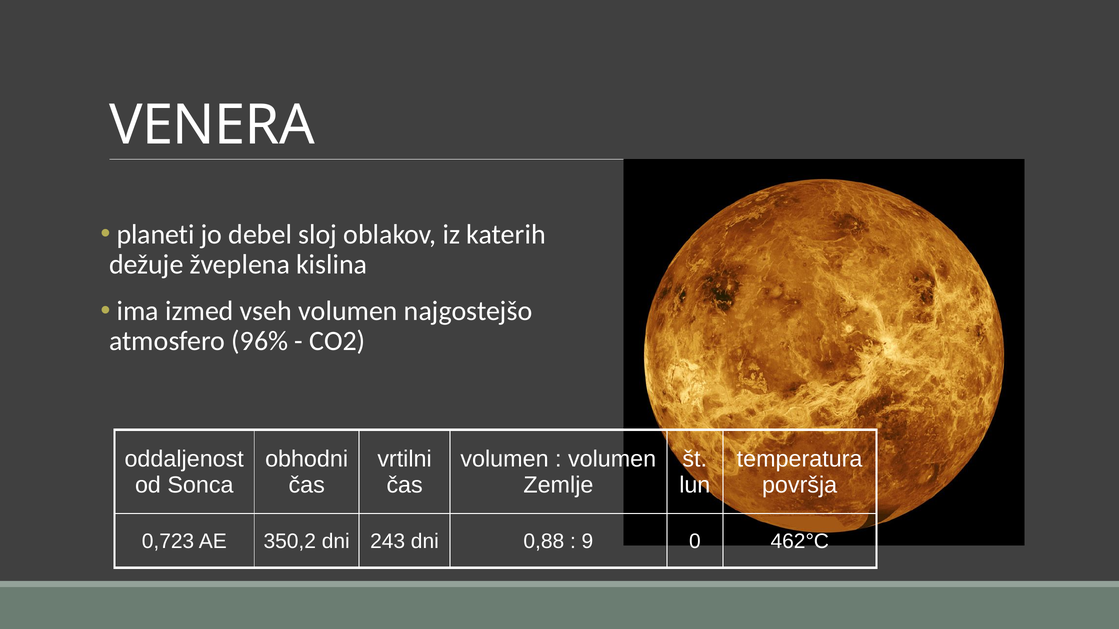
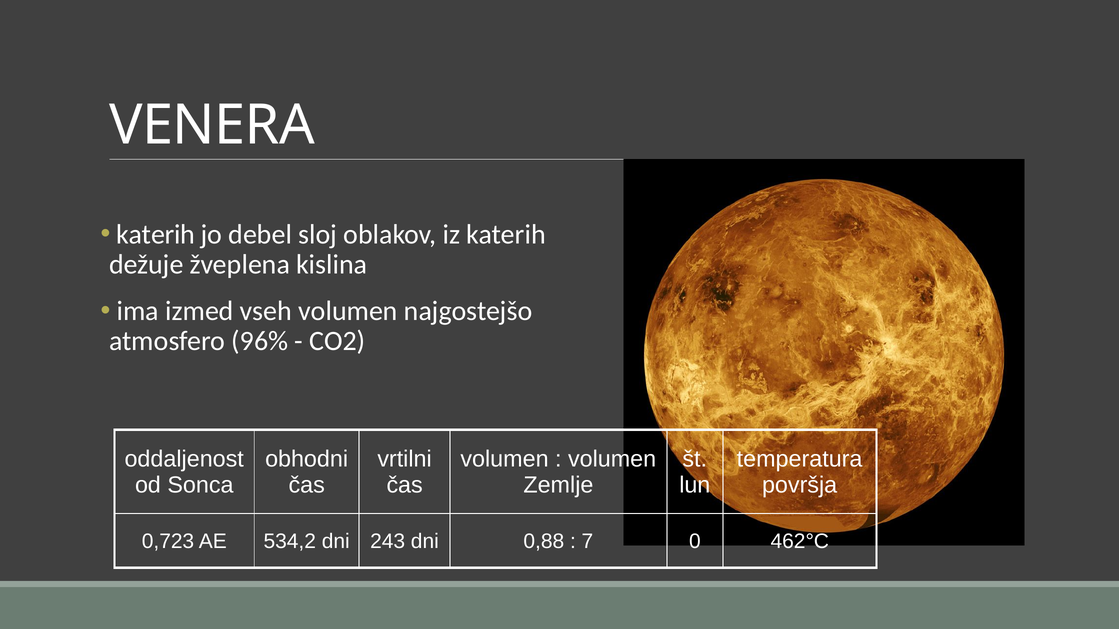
planeti at (156, 235): planeti -> katerih
350,2: 350,2 -> 534,2
9: 9 -> 7
